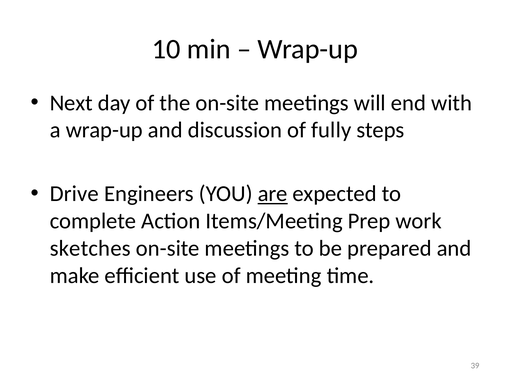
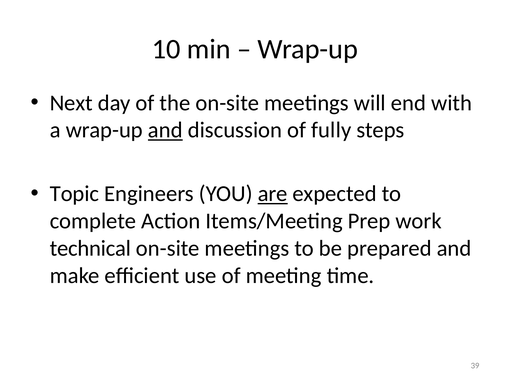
and at (165, 130) underline: none -> present
Drive: Drive -> Topic
sketches: sketches -> technical
